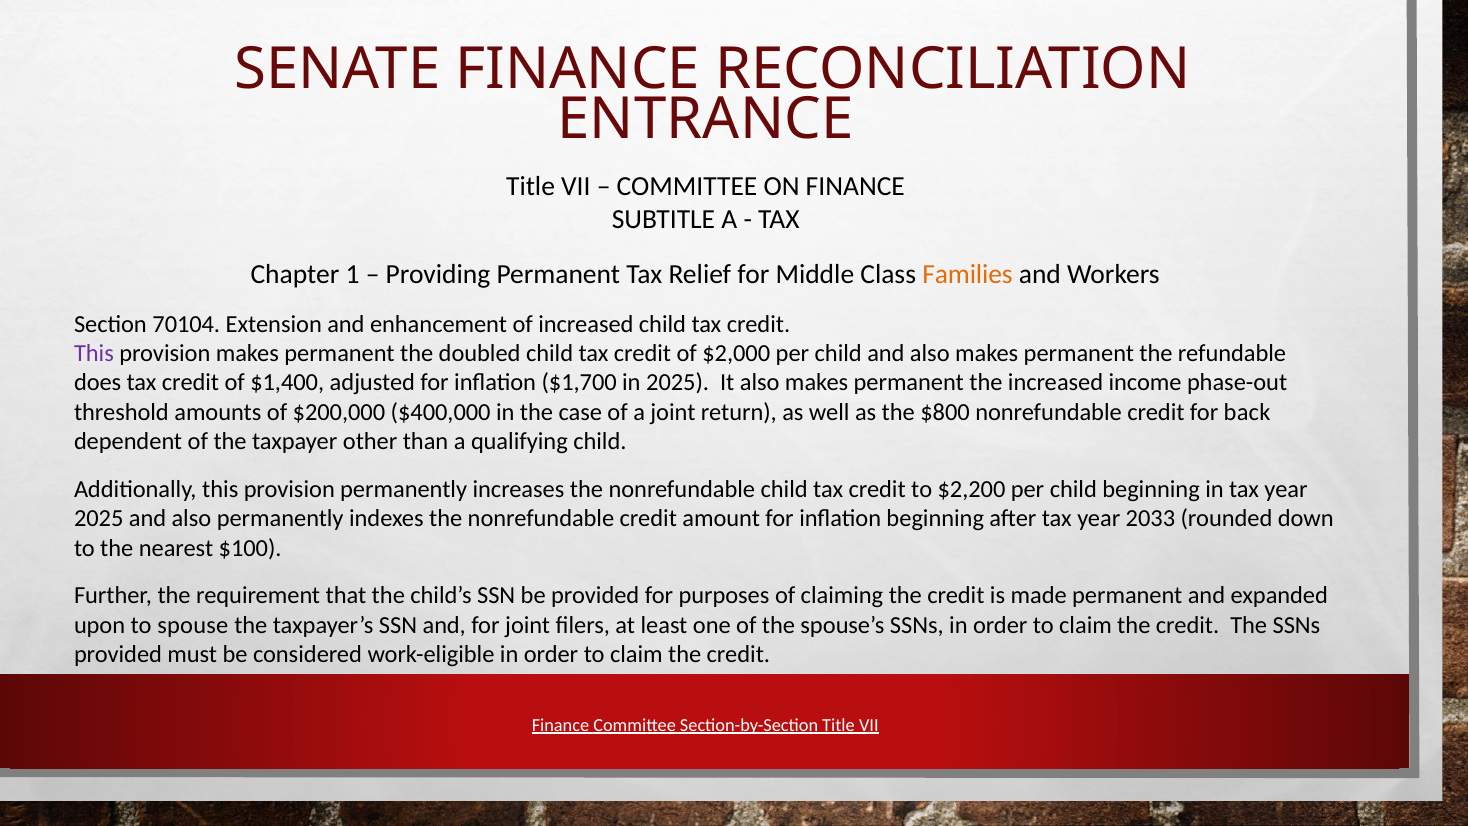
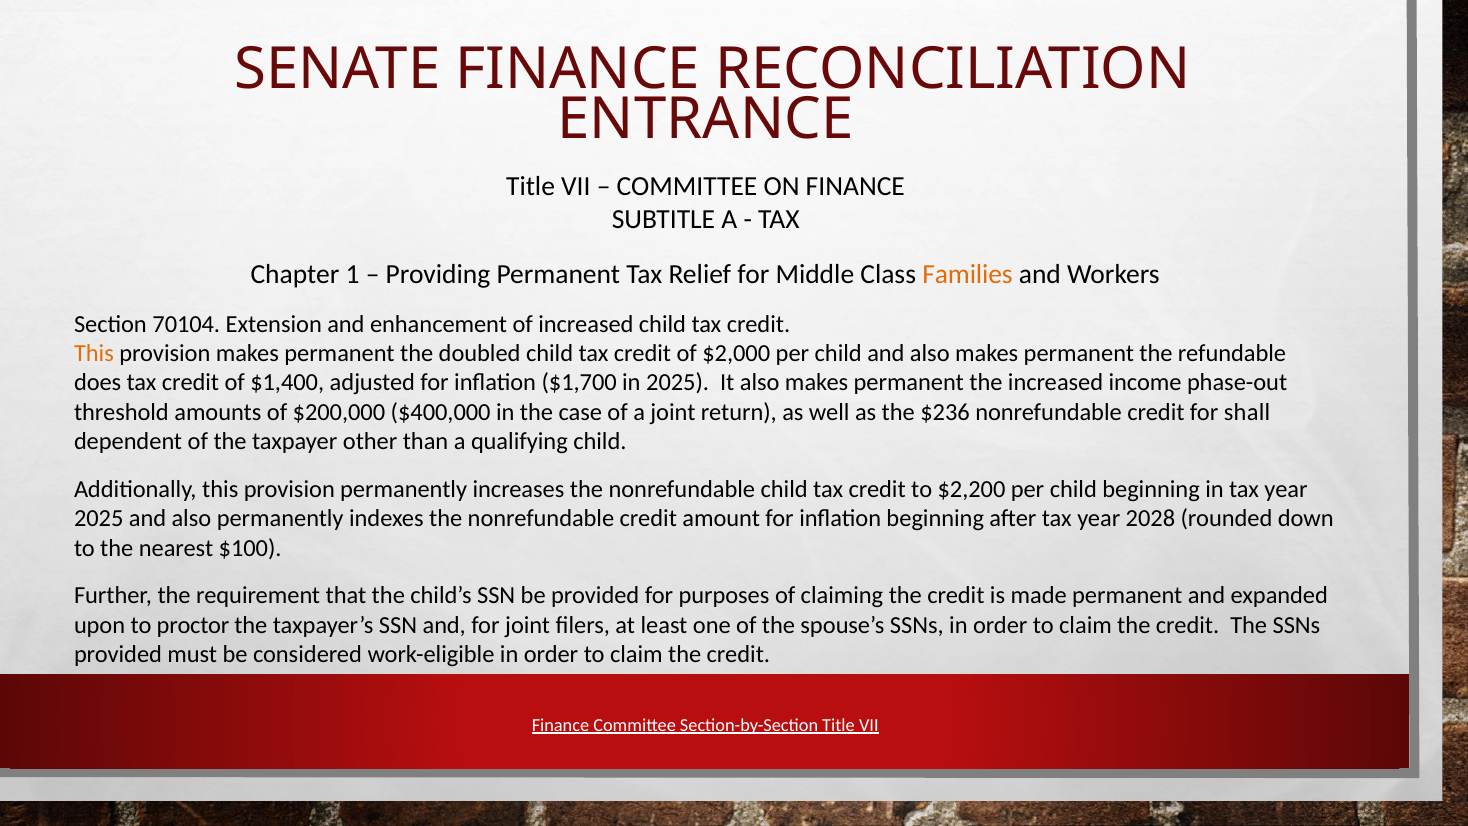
This at (94, 353) colour: purple -> orange
$800: $800 -> $236
back: back -> shall
2033: 2033 -> 2028
spouse: spouse -> proctor
